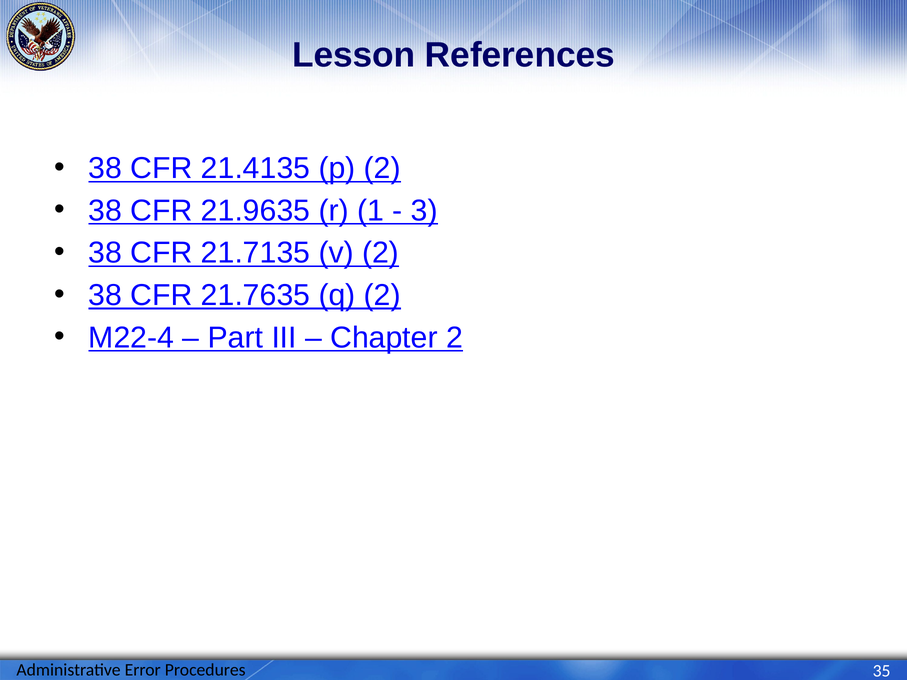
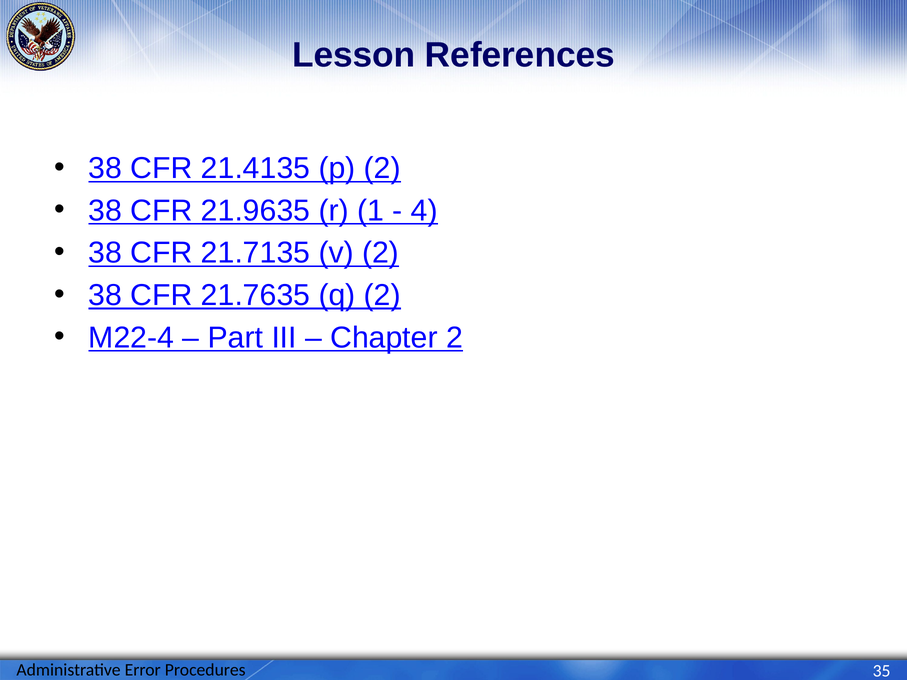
3: 3 -> 4
